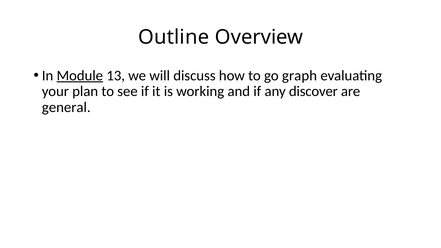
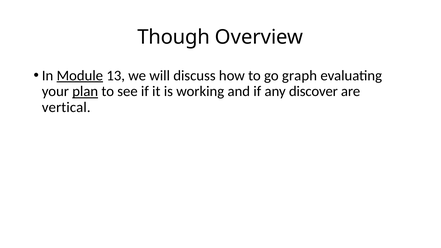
Outline: Outline -> Though
plan underline: none -> present
general: general -> vertical
